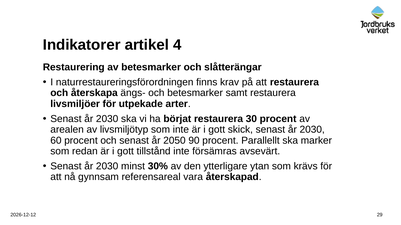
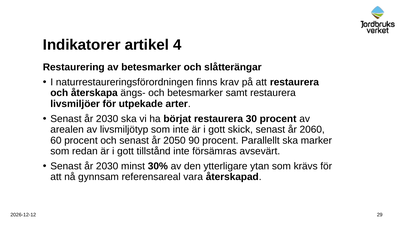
skick senast år 2030: 2030 -> 2060
